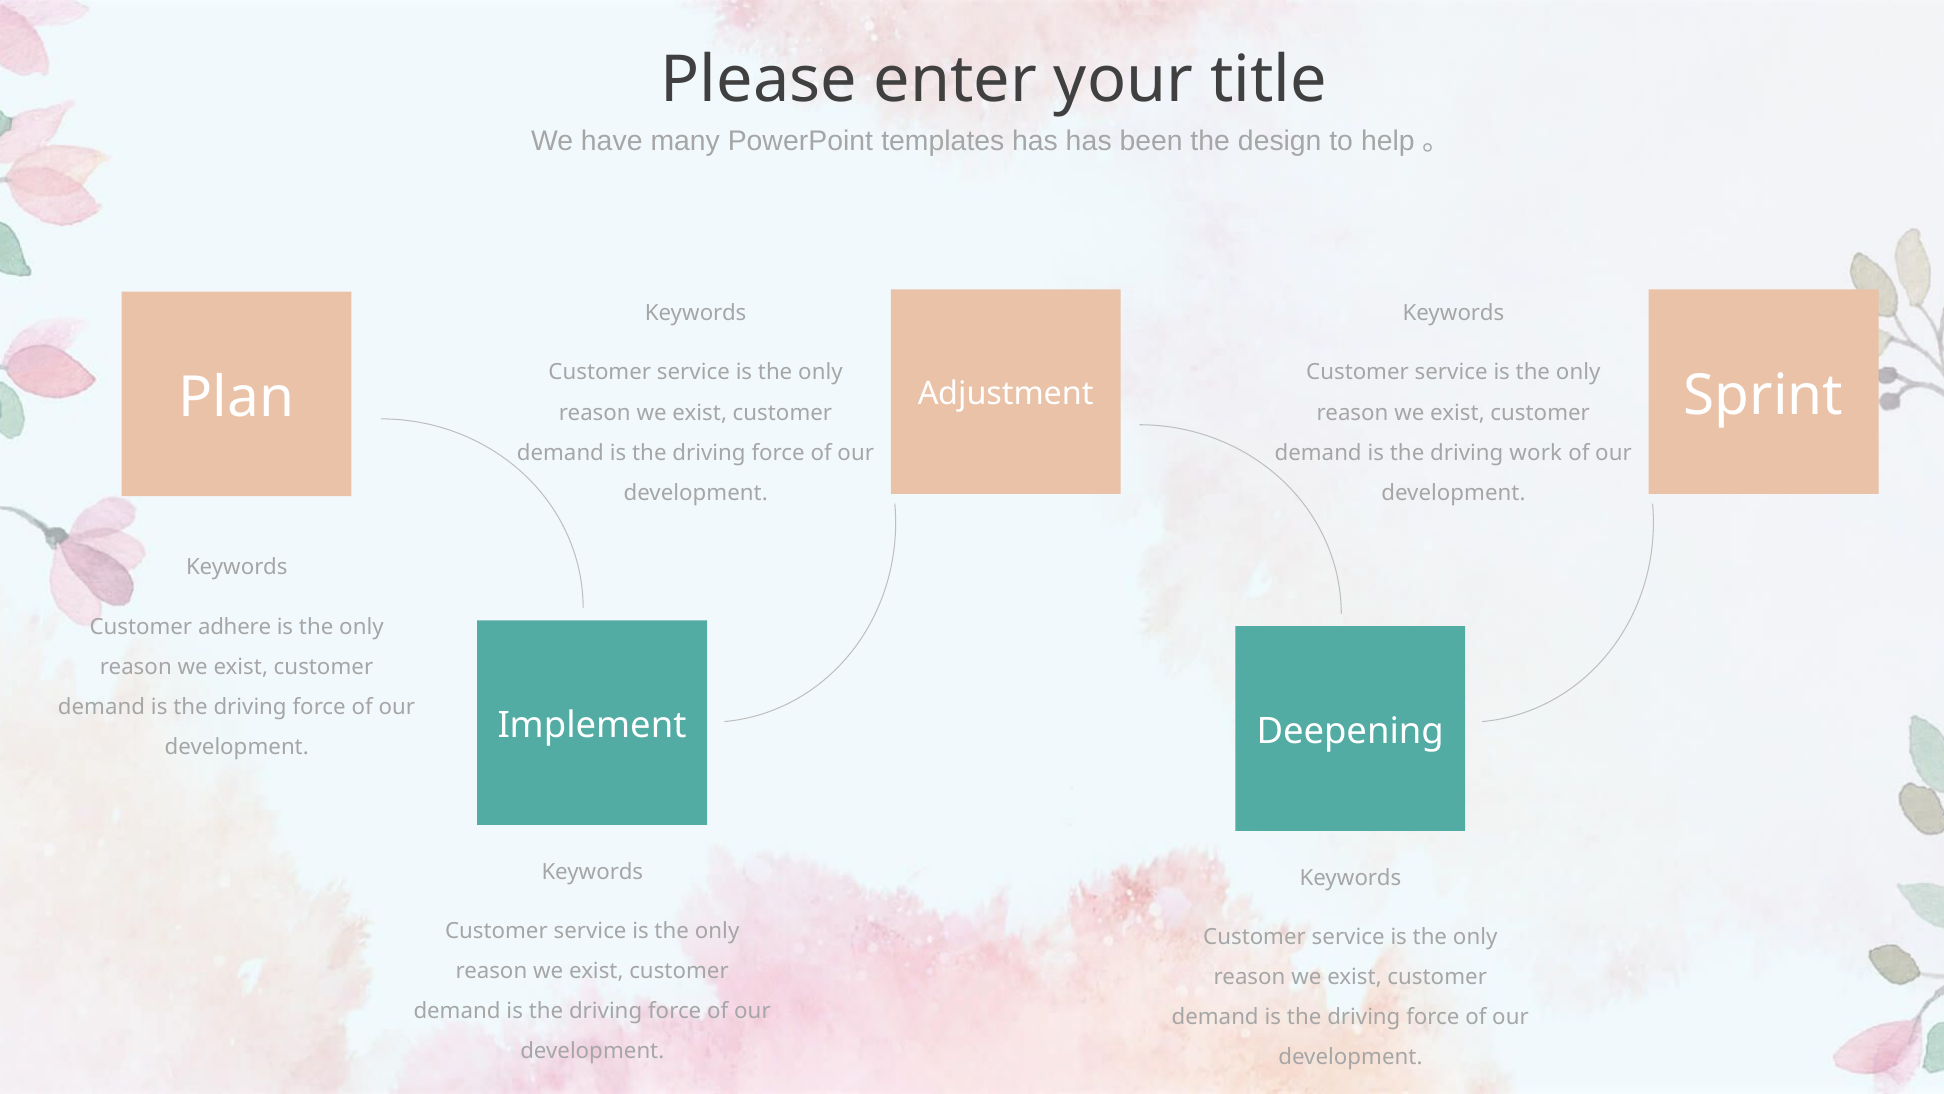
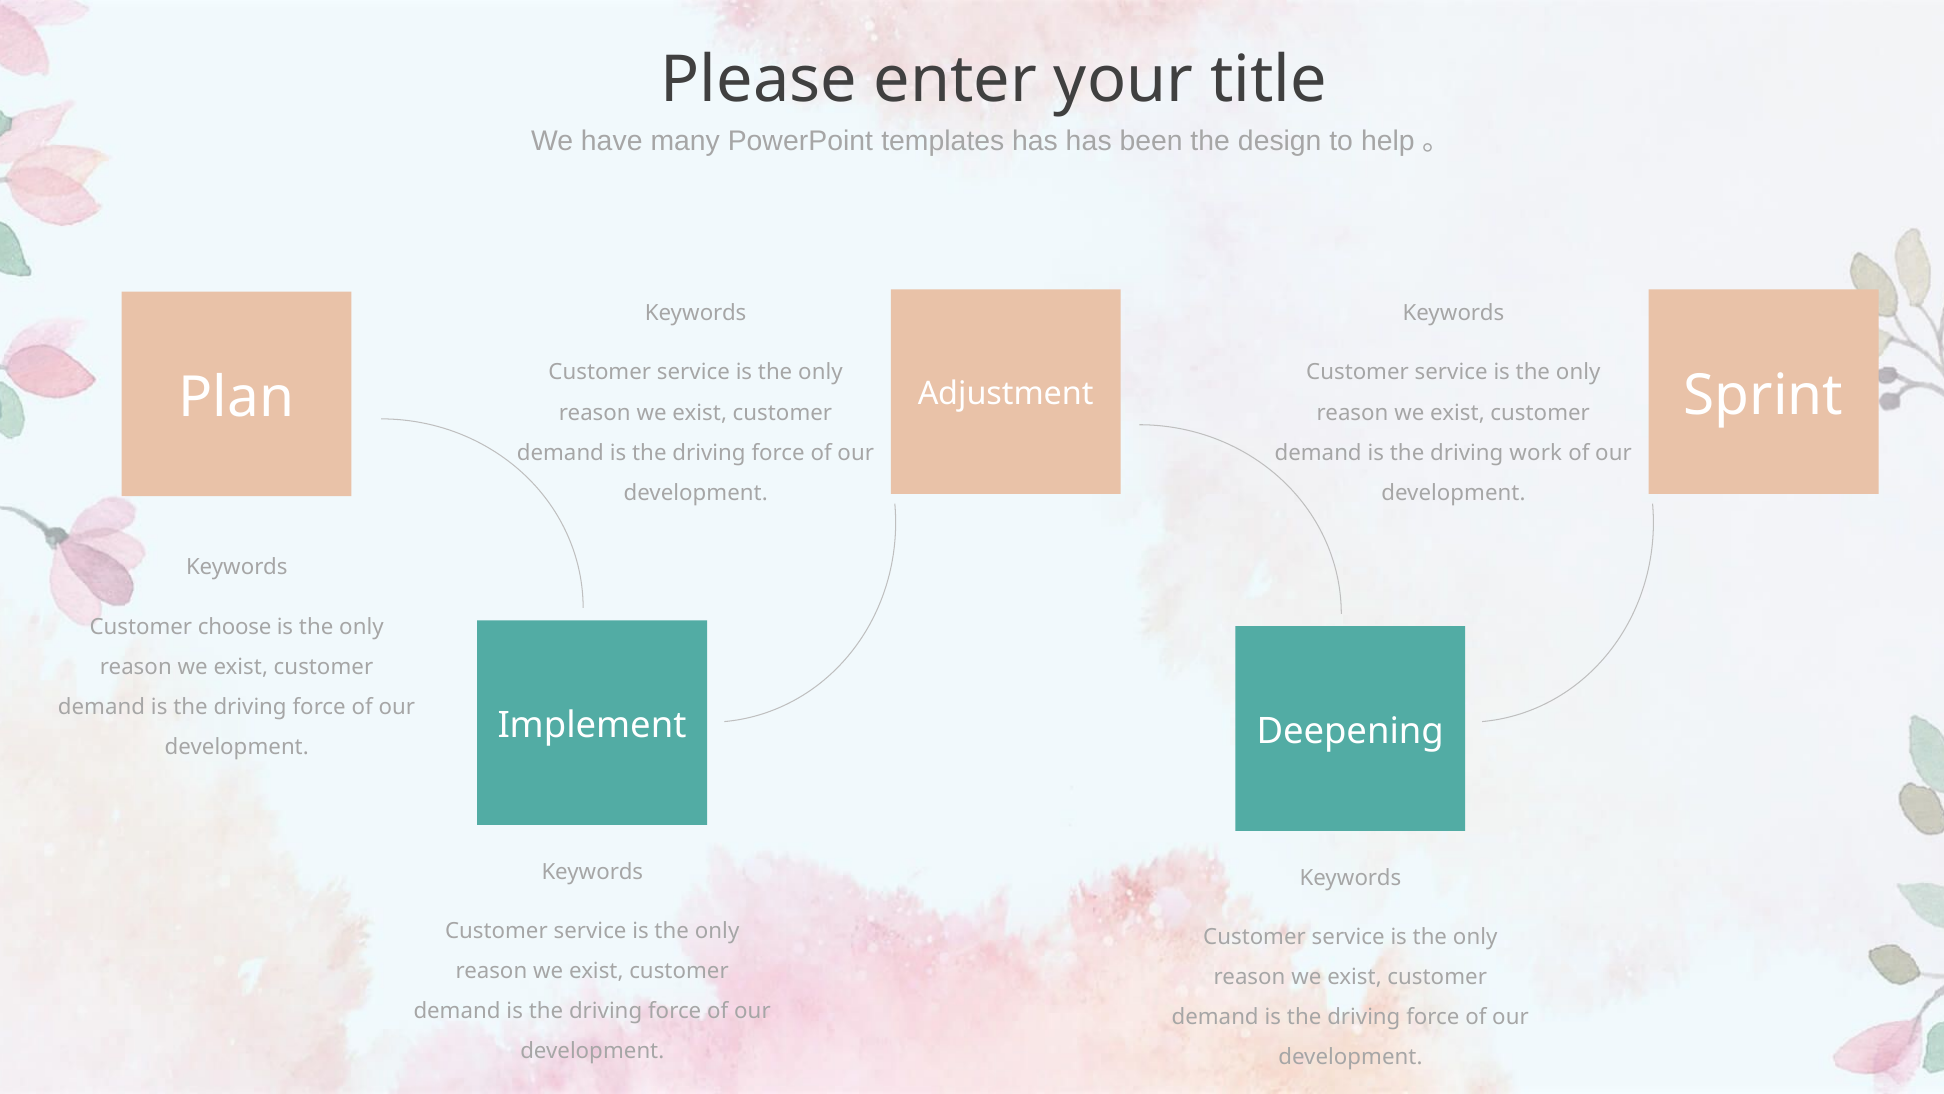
adhere: adhere -> choose
